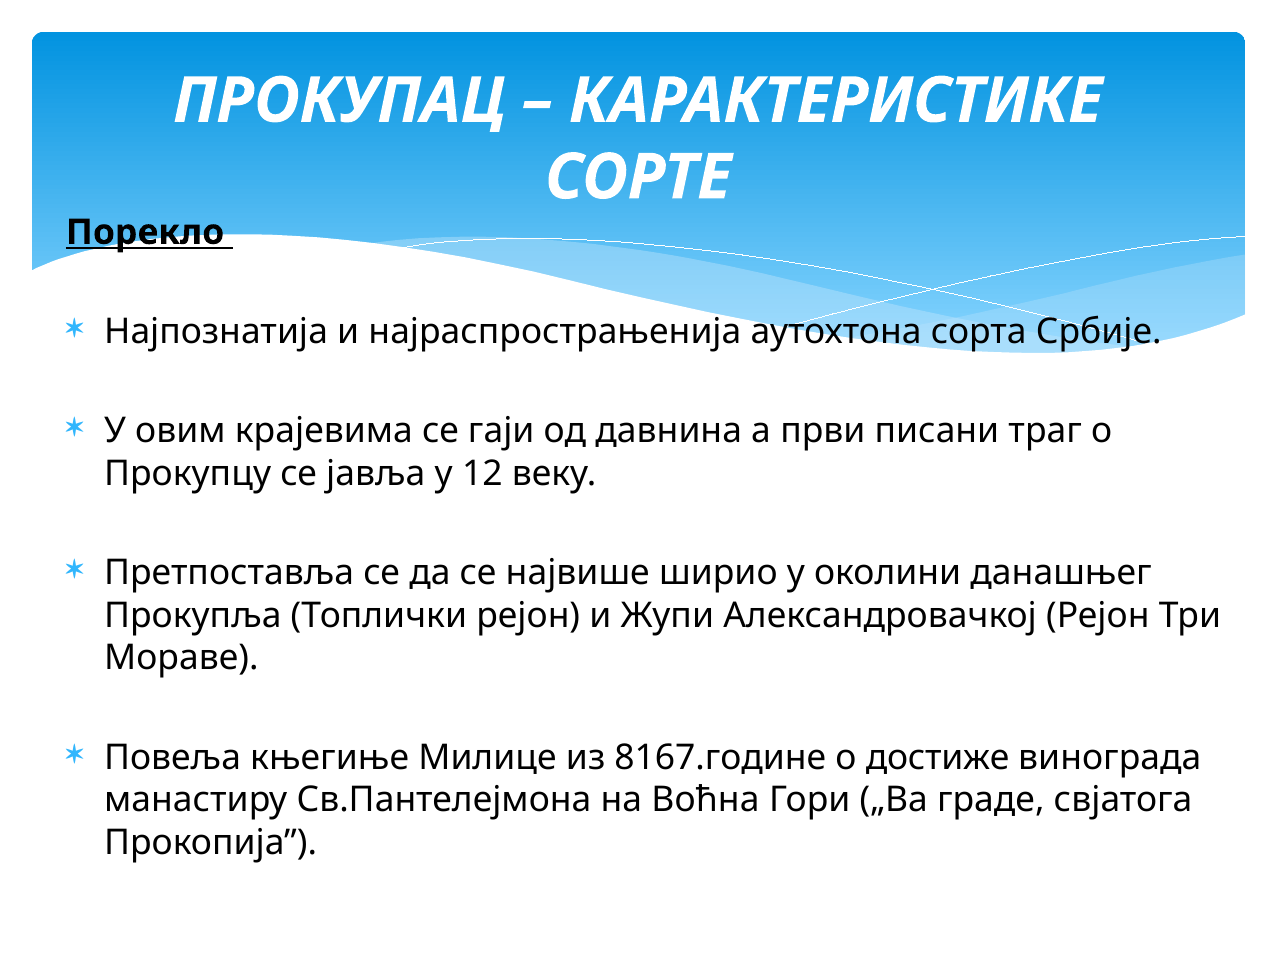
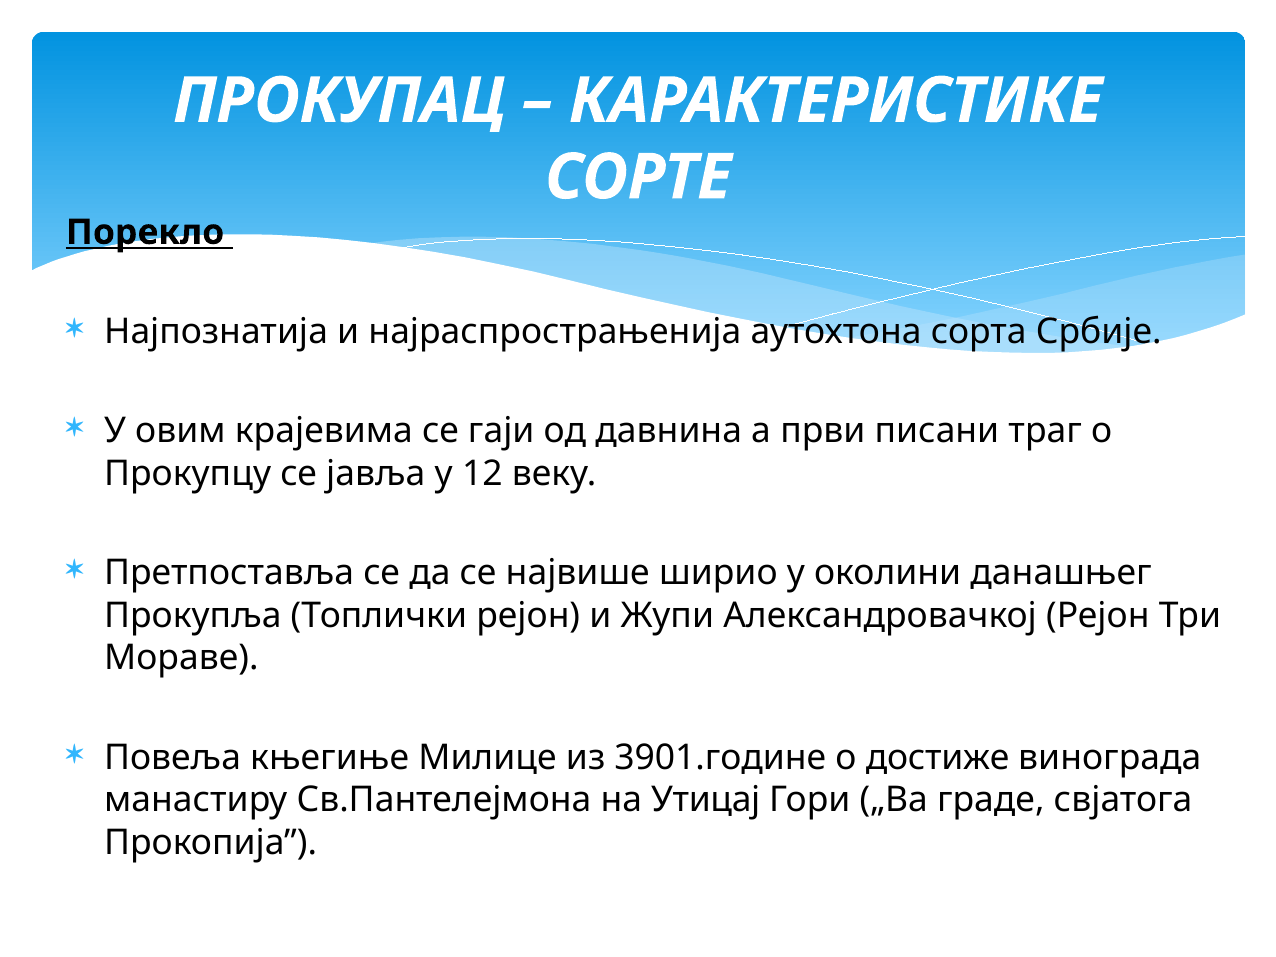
8167.године: 8167.године -> 3901.године
Воћна: Воћна -> Утицај
